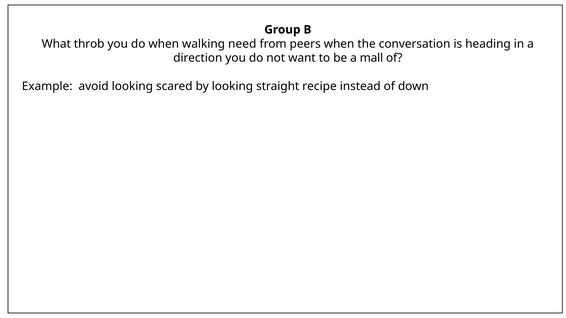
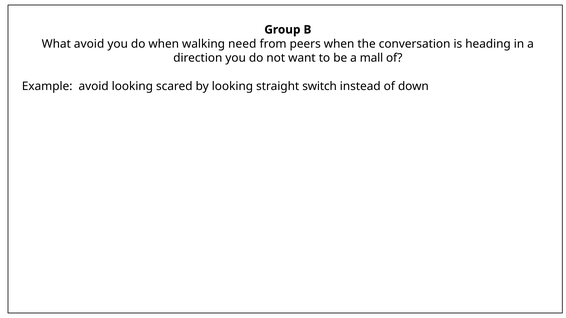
What throb: throb -> avoid
recipe: recipe -> switch
